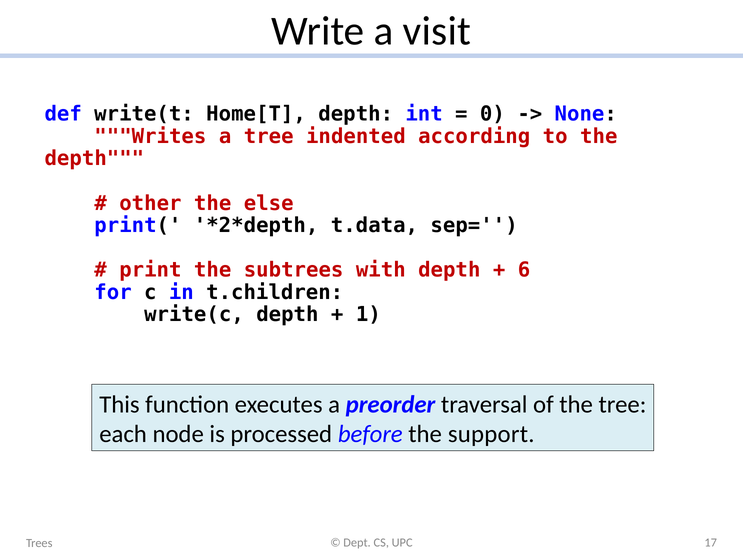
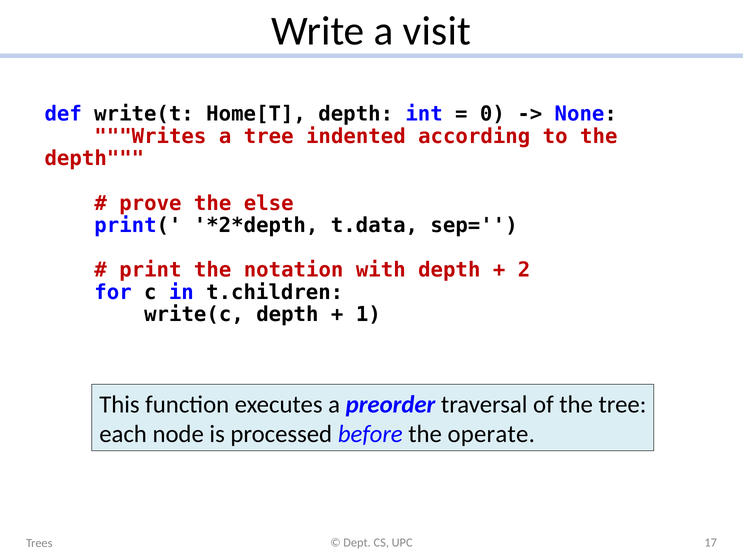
other: other -> prove
subtrees: subtrees -> notation
6: 6 -> 2
support: support -> operate
